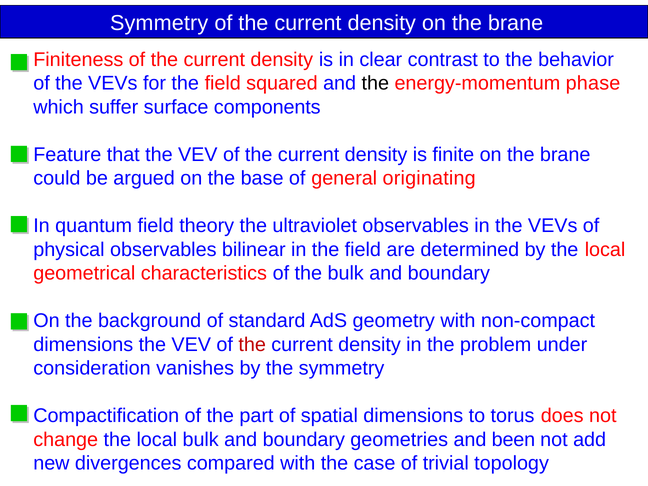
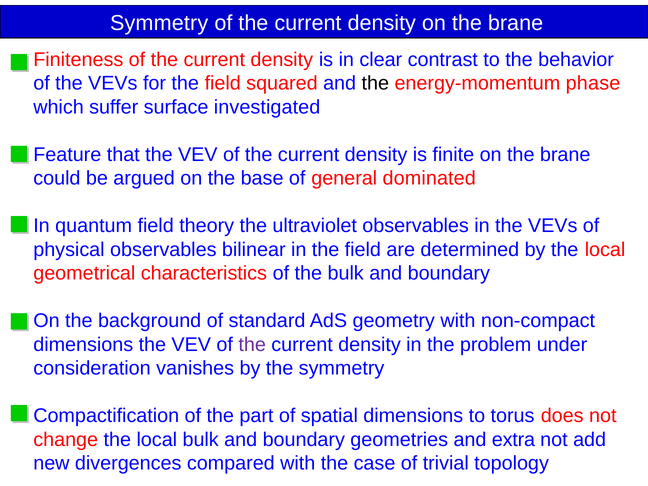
components: components -> investigated
originating: originating -> dominated
the at (252, 345) colour: red -> purple
been: been -> extra
